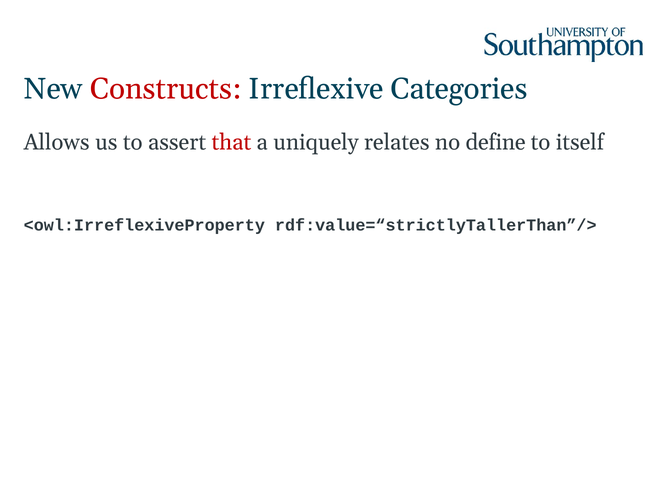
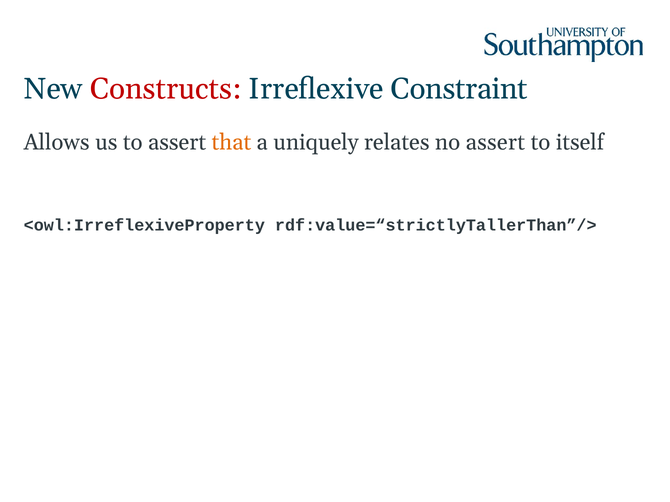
Categories: Categories -> Constraint
that colour: red -> orange
no define: define -> assert
